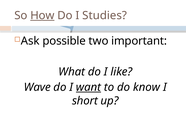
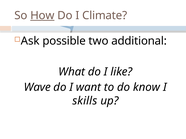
Studies: Studies -> Climate
important: important -> additional
want underline: present -> none
short: short -> skills
